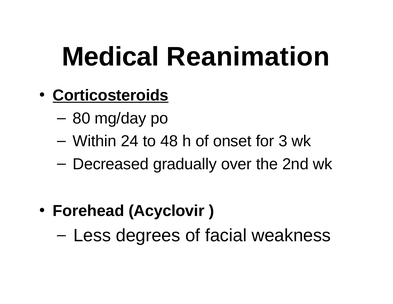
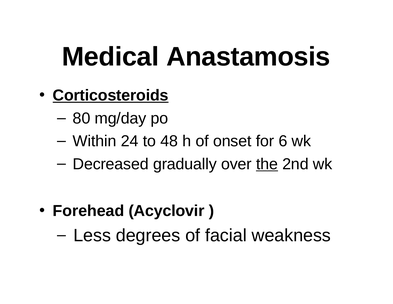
Reanimation: Reanimation -> Anastamosis
3: 3 -> 6
the underline: none -> present
